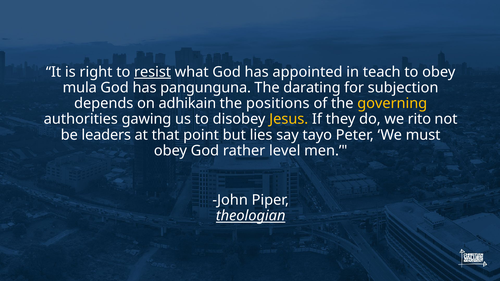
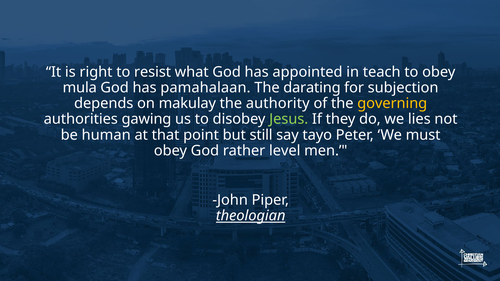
resist underline: present -> none
pangunguna: pangunguna -> pamahalaan
adhikain: adhikain -> makulay
positions: positions -> authority
Jesus colour: yellow -> light green
rito: rito -> lies
leaders: leaders -> human
lies: lies -> still
